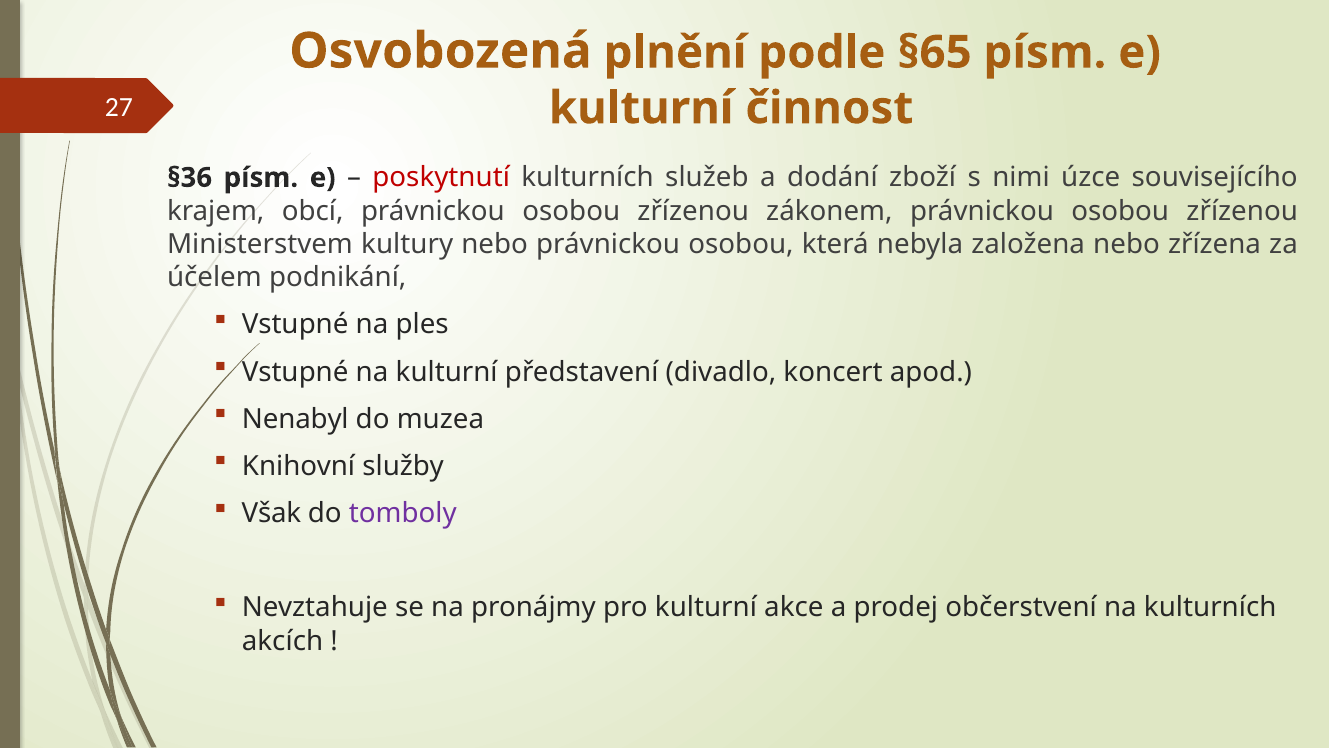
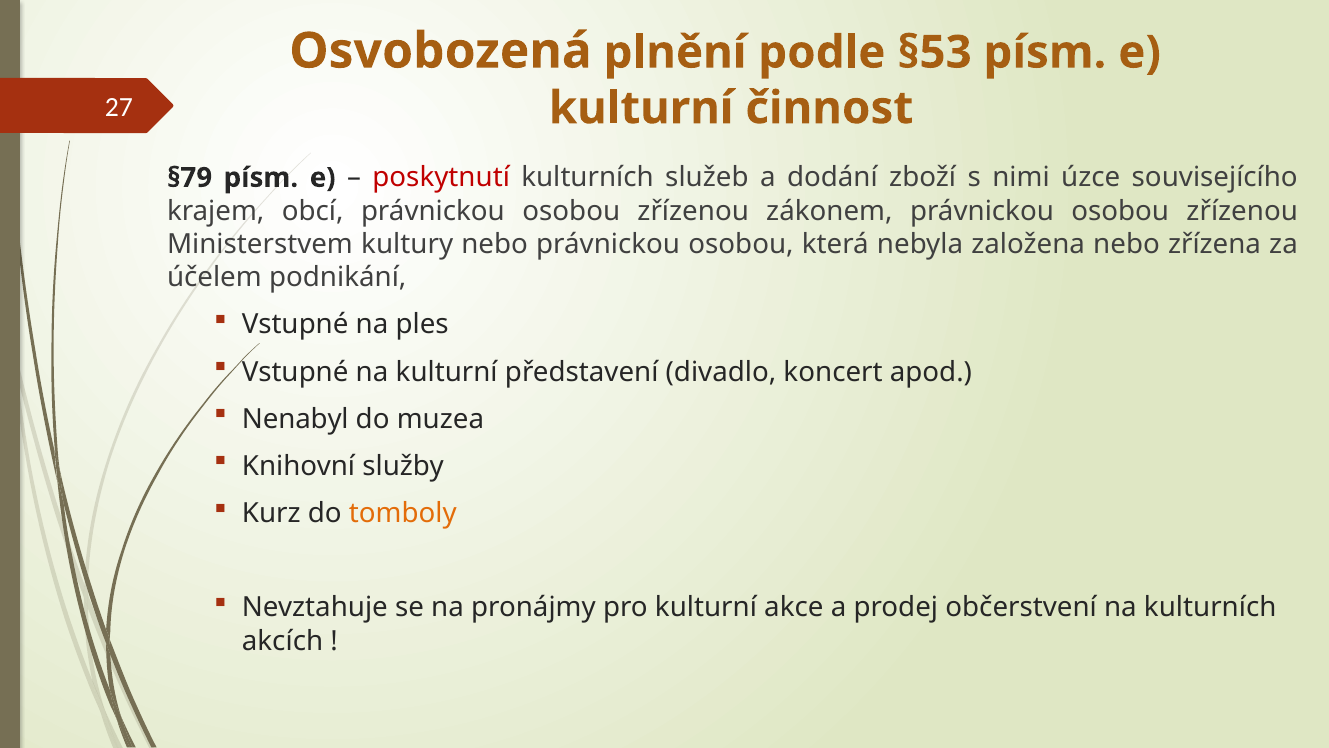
§65: §65 -> §53
§36: §36 -> §79
Však: Však -> Kurz
tomboly colour: purple -> orange
